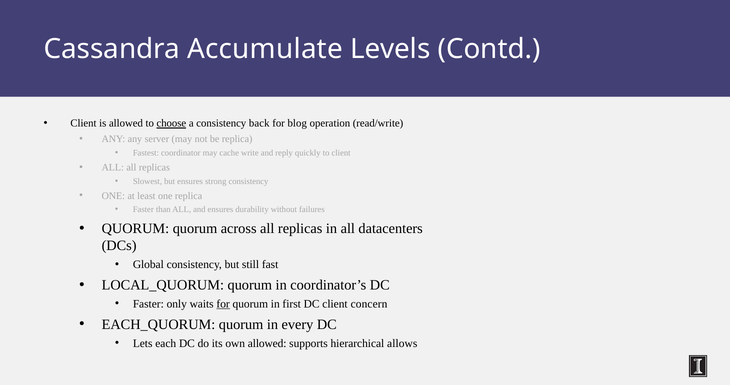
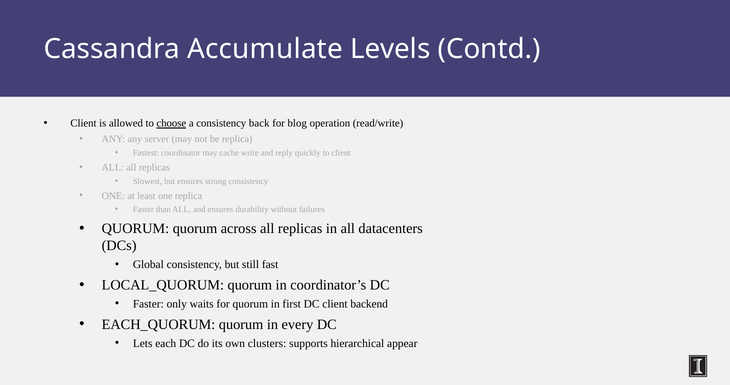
for at (223, 304) underline: present -> none
concern: concern -> backend
own allowed: allowed -> clusters
allows: allows -> appear
